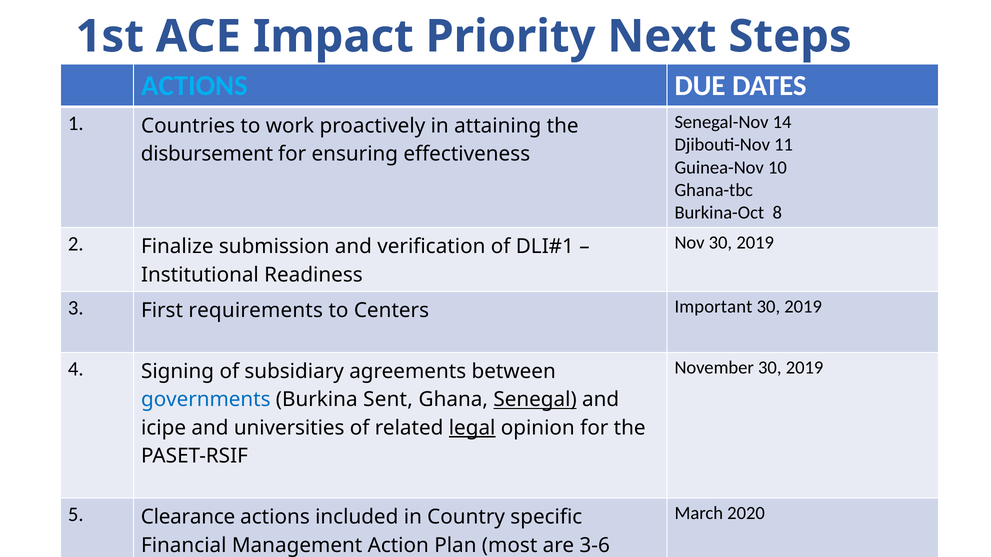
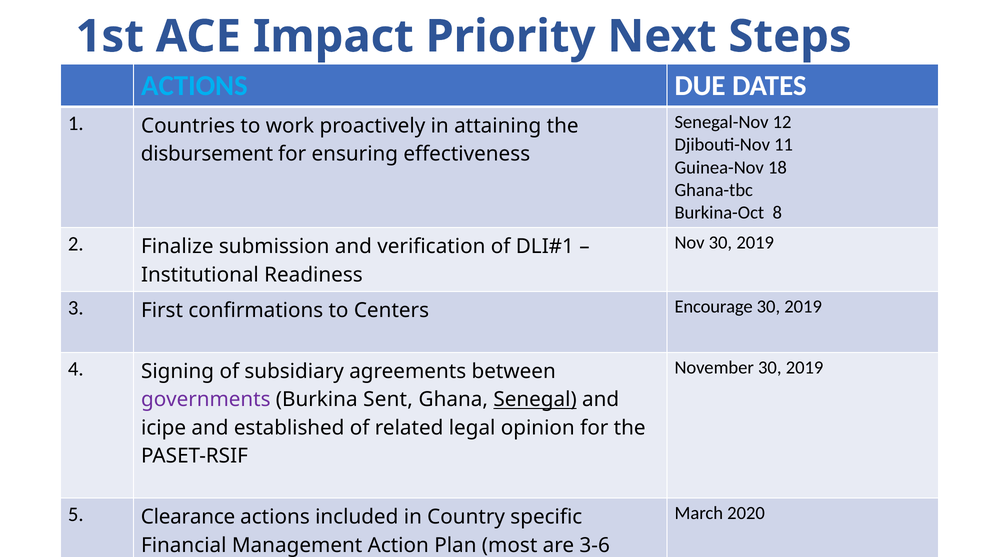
14: 14 -> 12
10: 10 -> 18
requirements: requirements -> confirmations
Important: Important -> Encourage
governments colour: blue -> purple
universities: universities -> established
legal underline: present -> none
